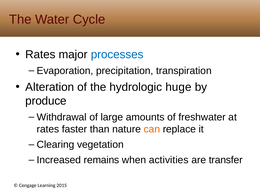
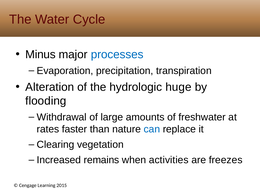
Rates at (40, 55): Rates -> Minus
produce: produce -> flooding
can colour: orange -> blue
transfer: transfer -> freezes
